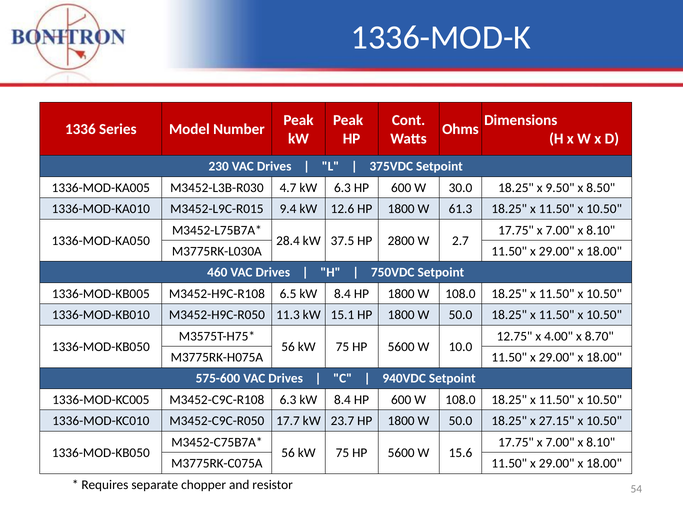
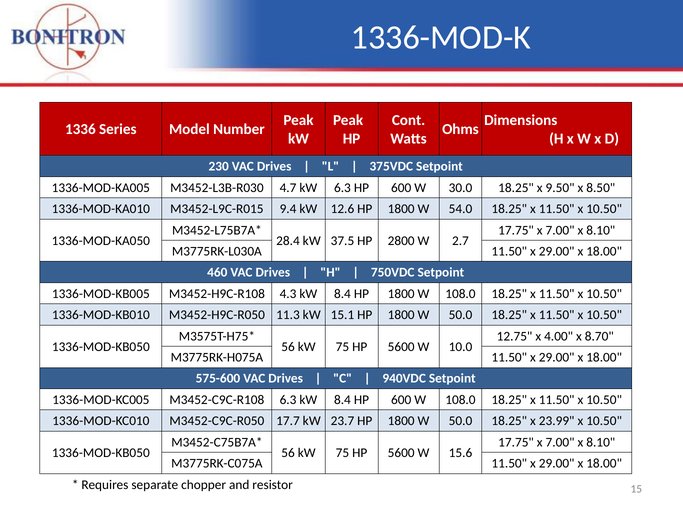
61.3: 61.3 -> 54.0
6.5: 6.5 -> 4.3
27.15: 27.15 -> 23.99
54: 54 -> 15
